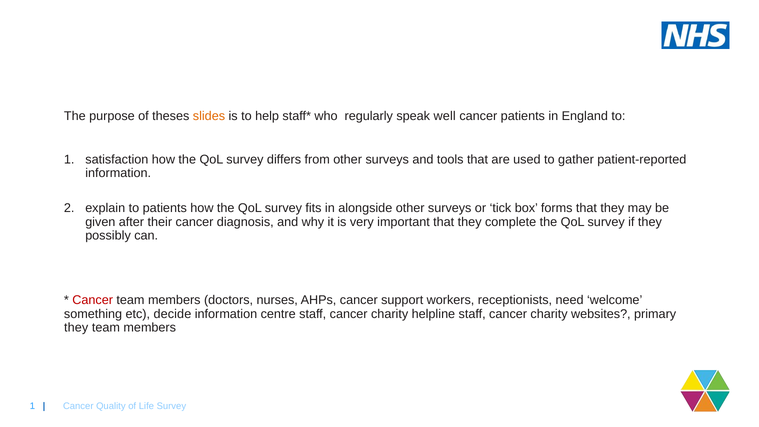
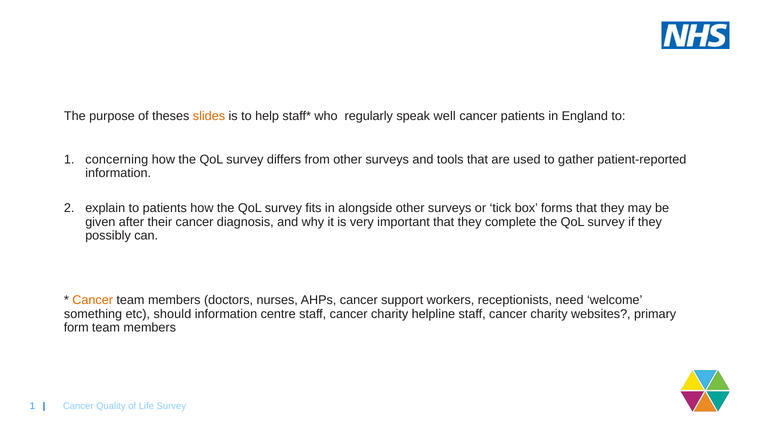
satisfaction: satisfaction -> concerning
Cancer at (93, 300) colour: red -> orange
decide: decide -> should
they at (76, 328): they -> form
